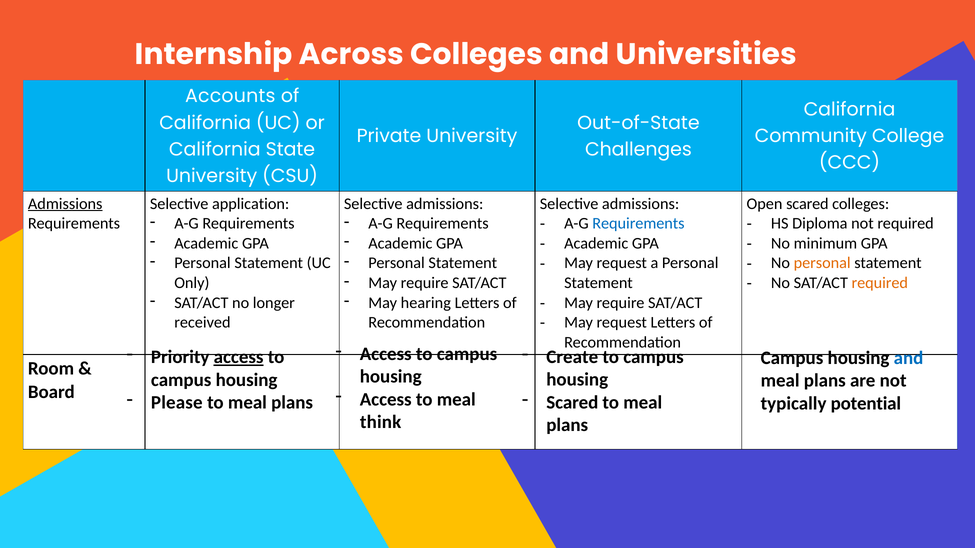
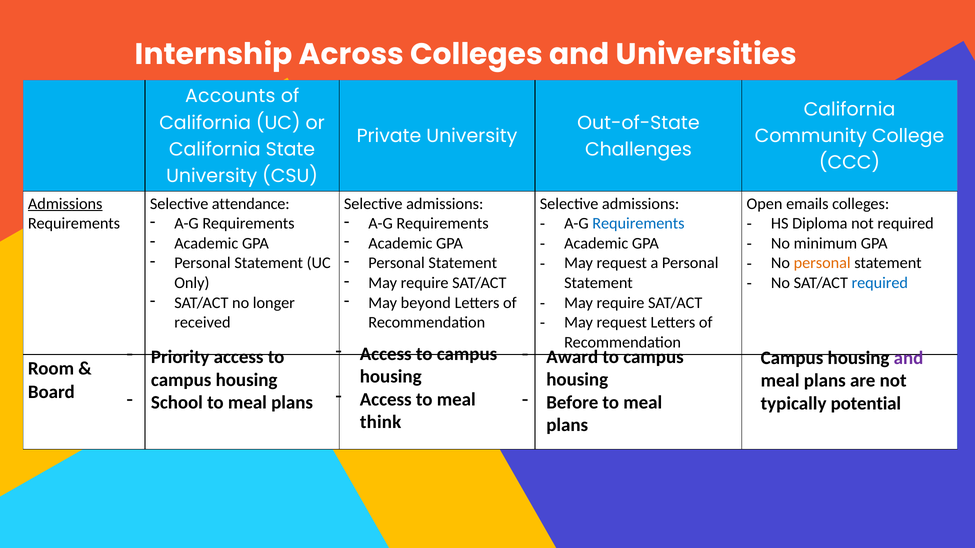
application: application -> attendance
Open scared: scared -> emails
required at (880, 283) colour: orange -> blue
hearing: hearing -> beyond
Create: Create -> Award
access at (239, 357) underline: present -> none
and at (909, 358) colour: blue -> purple
Scared at (572, 403): Scared -> Before
Please: Please -> School
